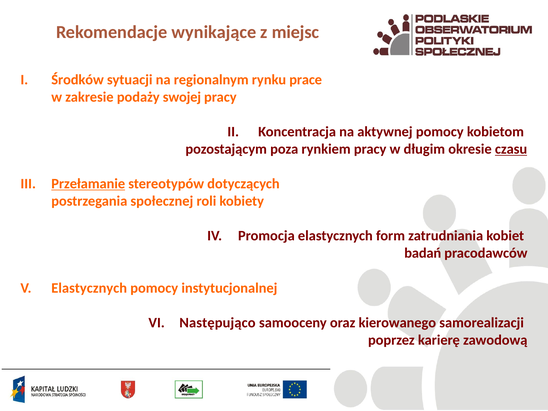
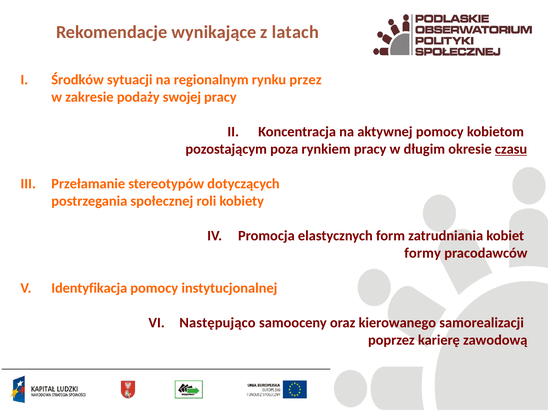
miejsc: miejsc -> latach
prace: prace -> przez
Przełamanie underline: present -> none
badań: badań -> formy
Elastycznych at (89, 288): Elastycznych -> Identyfikacja
